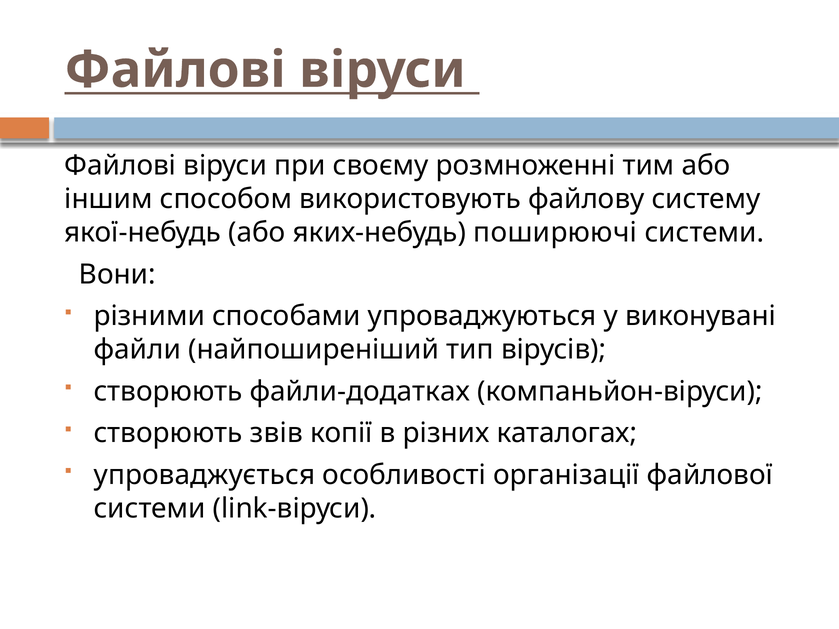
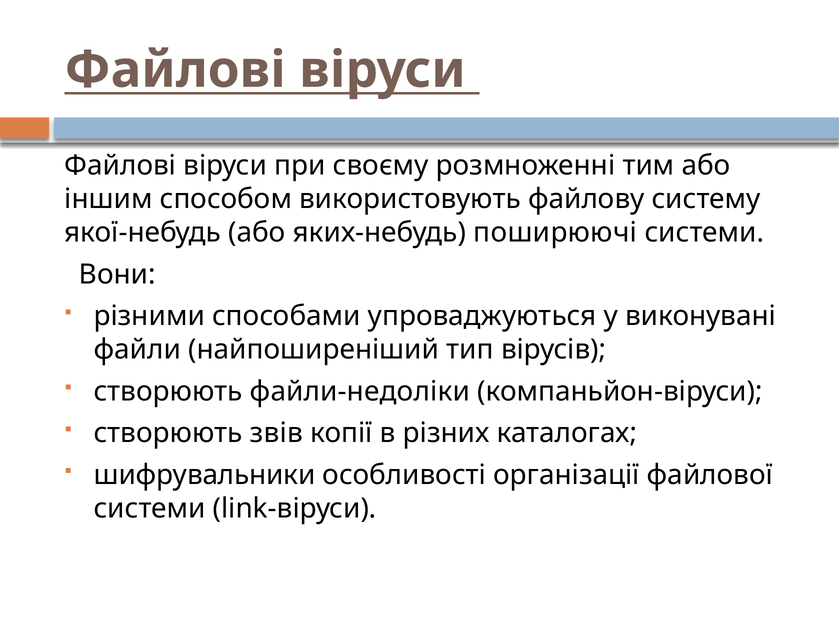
файли-додатках: файли-додатках -> файли-недоліки
упроваджується: упроваджується -> шифрувальники
